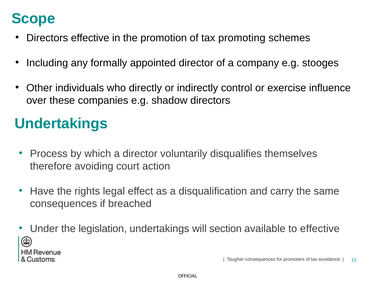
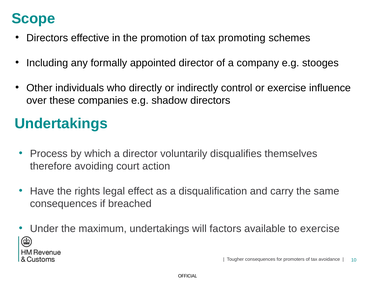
legislation: legislation -> maximum
section: section -> factors
to effective: effective -> exercise
